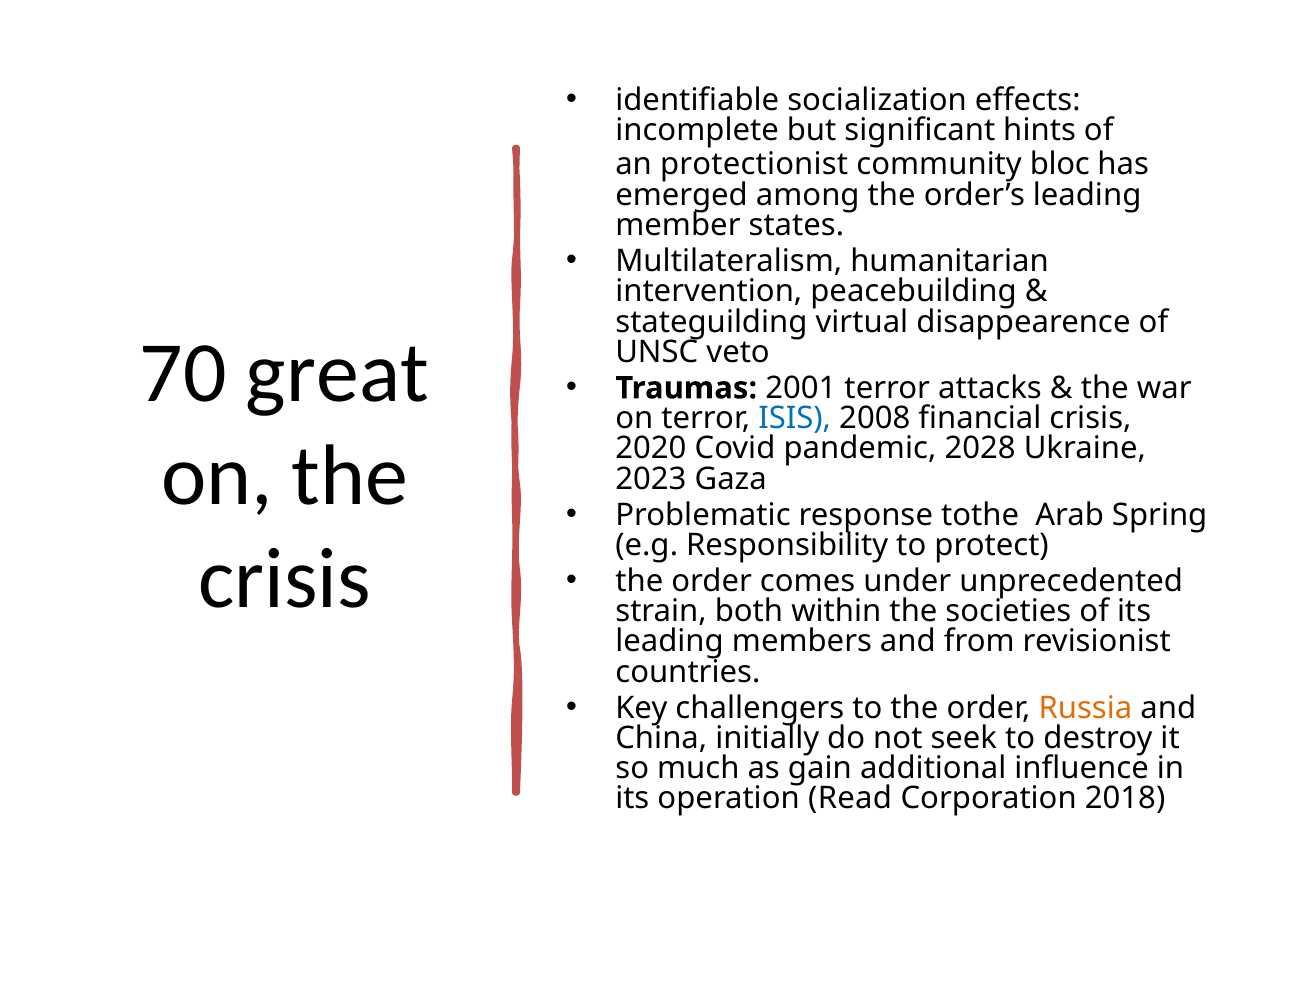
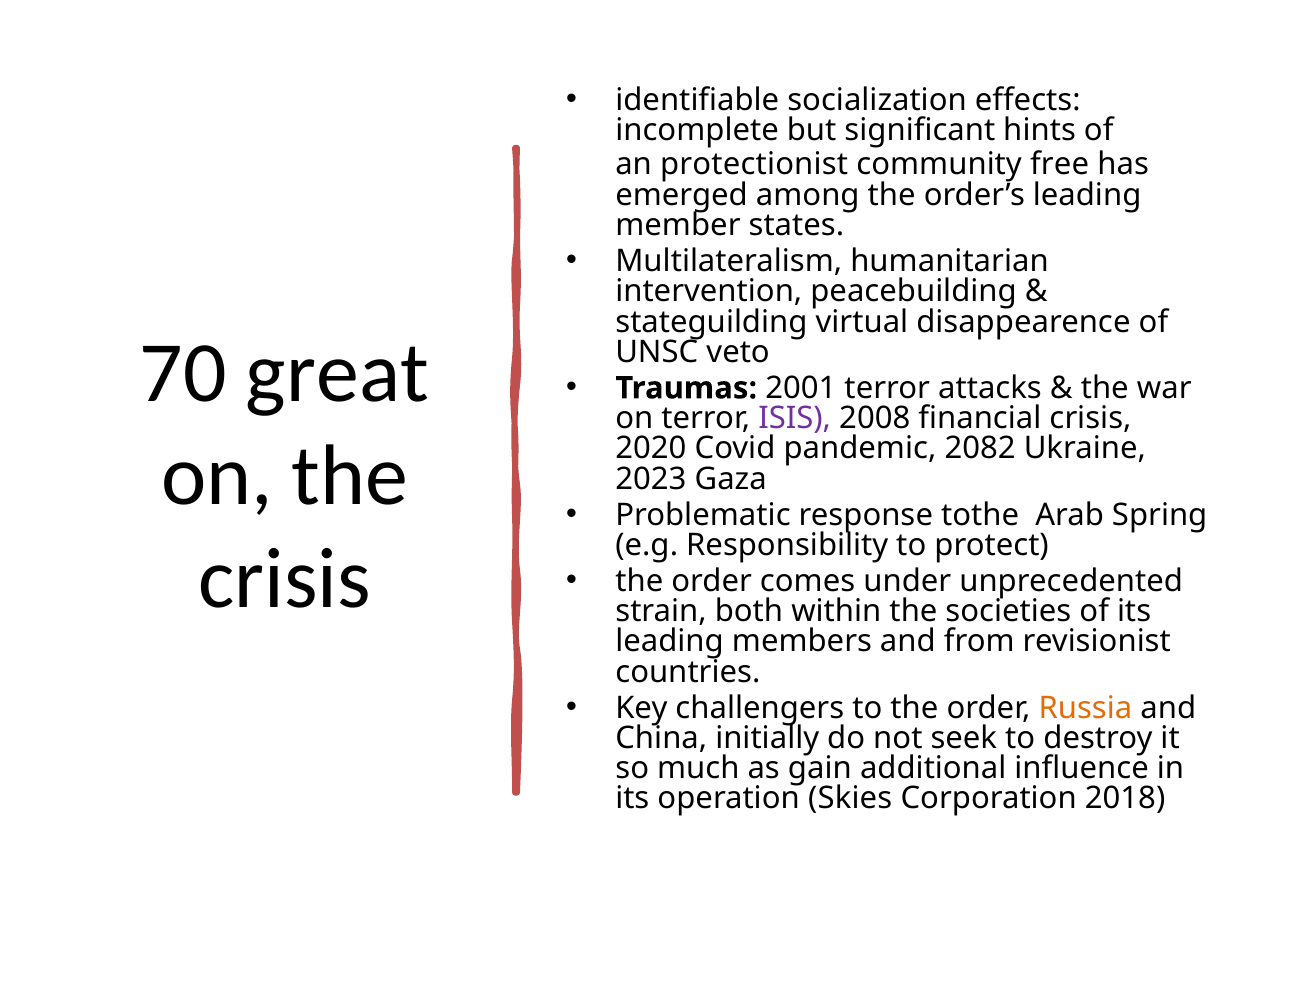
bloc: bloc -> free
ISIS colour: blue -> purple
2028: 2028 -> 2082
Read: Read -> Skies
